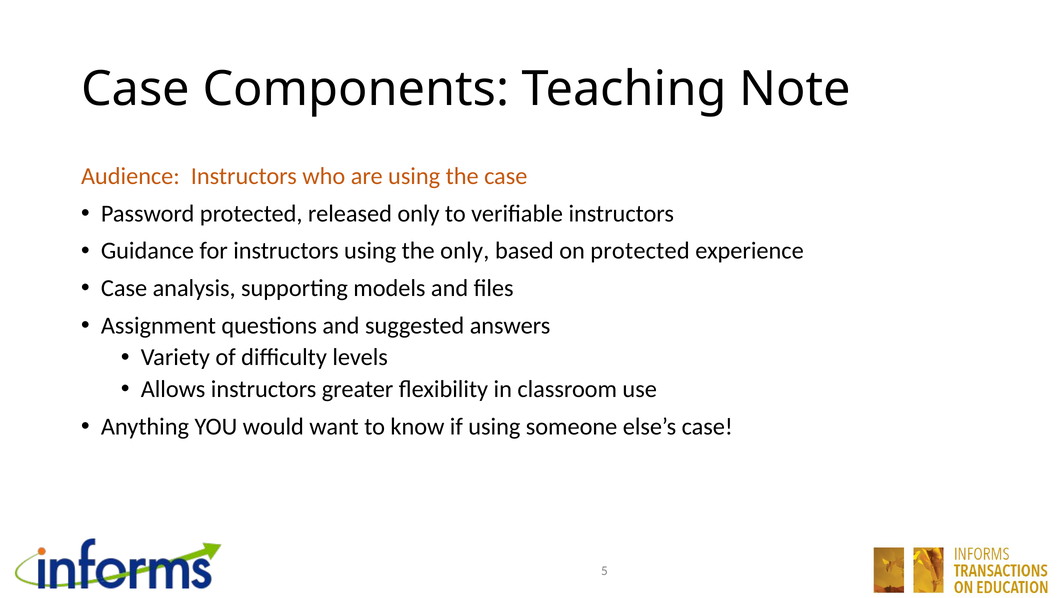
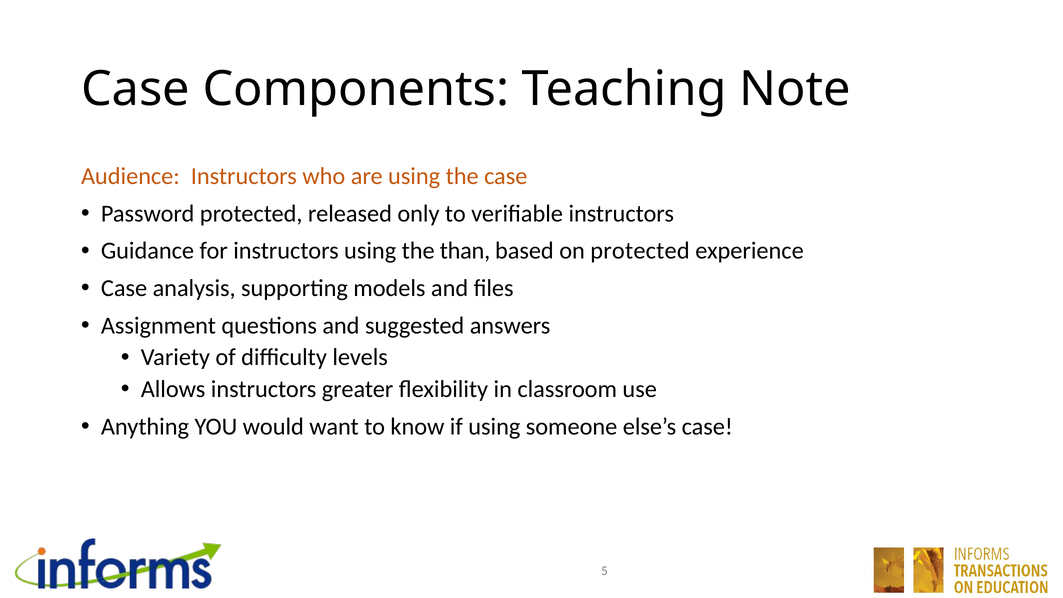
the only: only -> than
